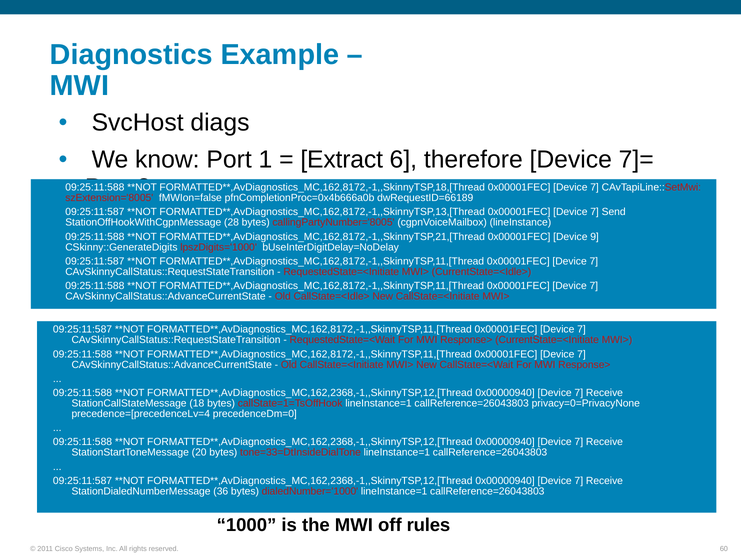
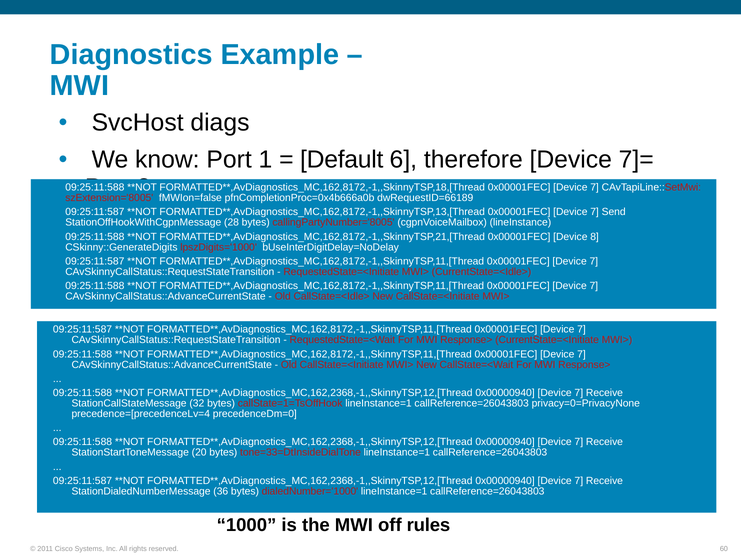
Extract: Extract -> Default
9: 9 -> 8
18: 18 -> 32
